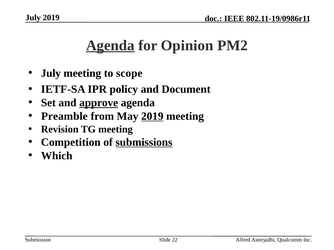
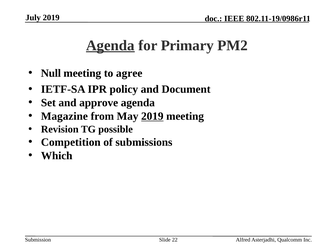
Opinion: Opinion -> Primary
July at (51, 73): July -> Null
scope: scope -> agree
approve underline: present -> none
Preamble: Preamble -> Magazine
TG meeting: meeting -> possible
submissions underline: present -> none
